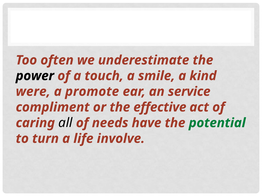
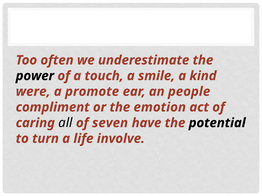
service: service -> people
effective: effective -> emotion
needs: needs -> seven
potential colour: green -> black
